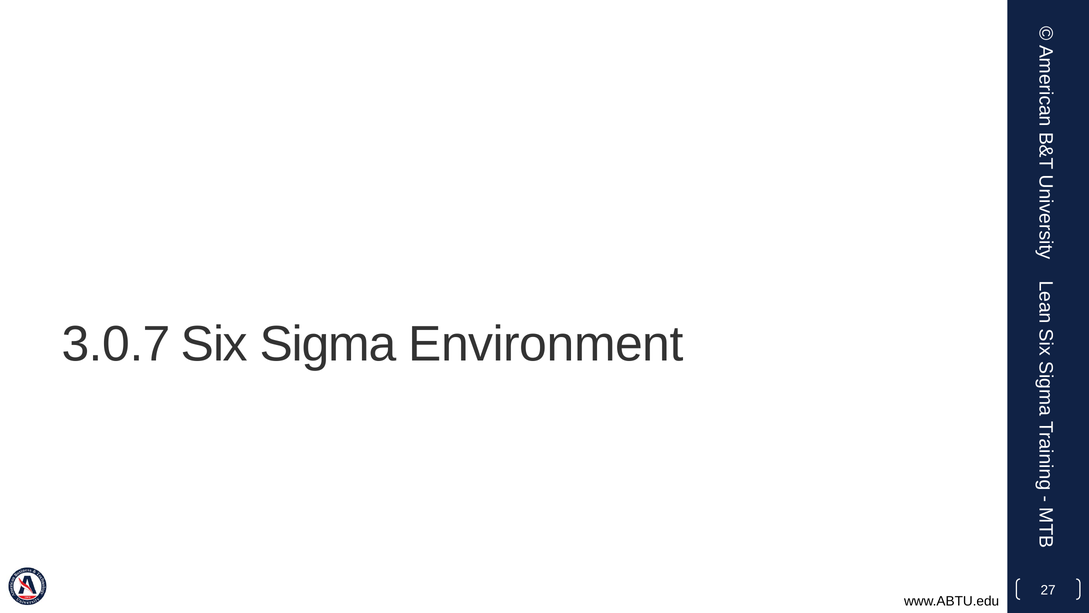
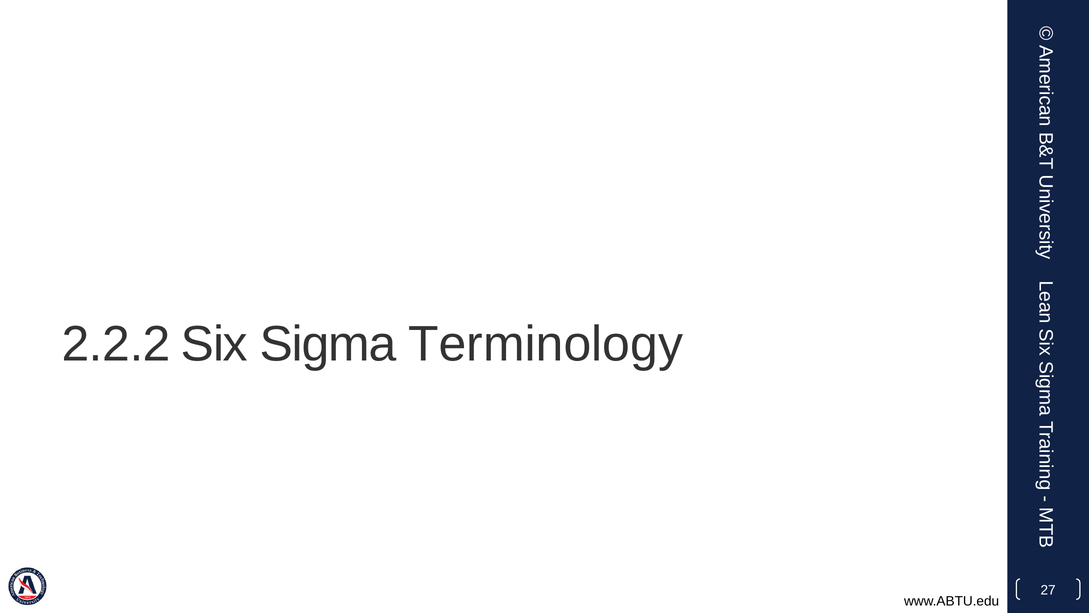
3.0.7: 3.0.7 -> 2.2.2
Environment: Environment -> Terminology
